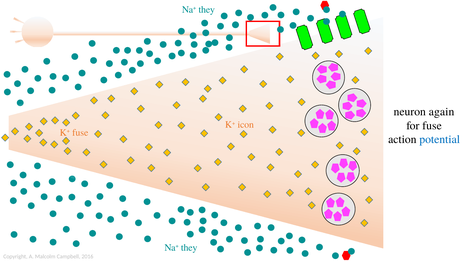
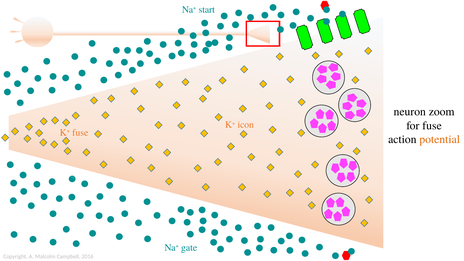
they at (207, 10): they -> start
again: again -> zoom
potential colour: blue -> orange
they at (189, 248): they -> gate
